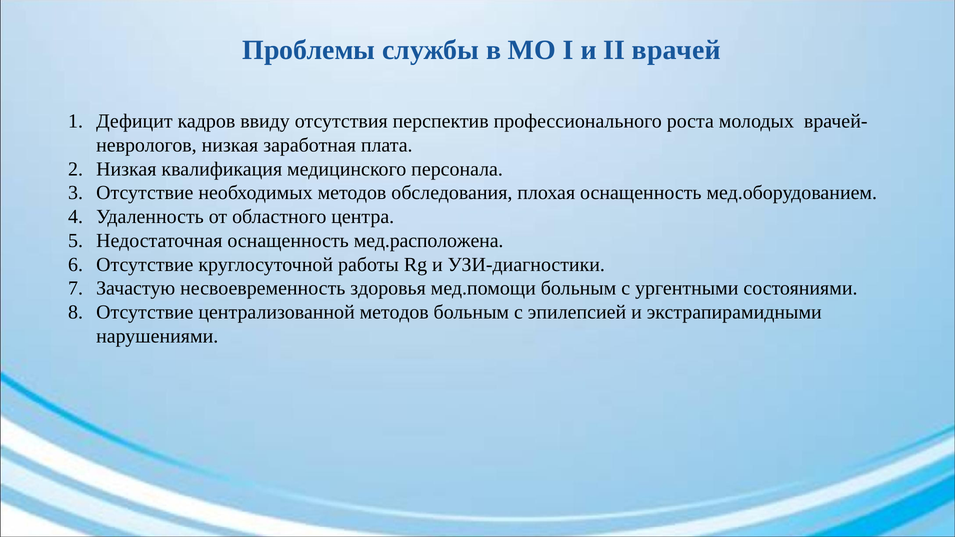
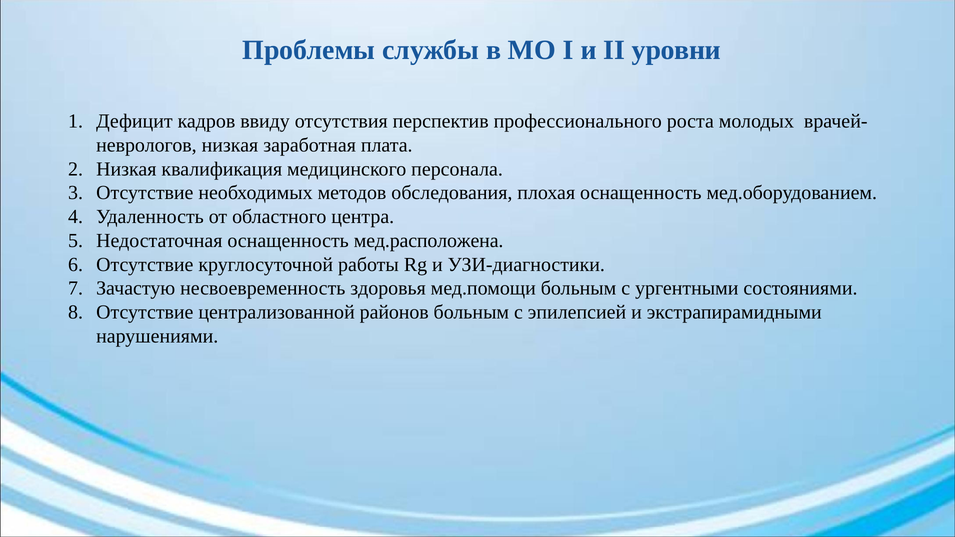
врачей: врачей -> уровни
централизованной методов: методов -> районов
